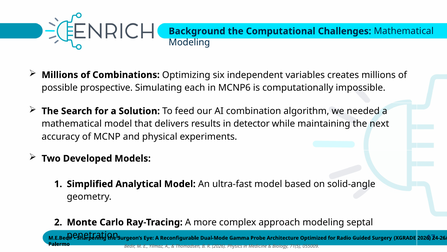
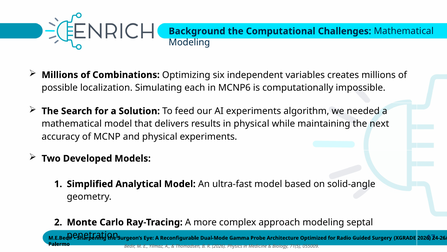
prospective: prospective -> localization
AI combination: combination -> experiments
in detector: detector -> physical
